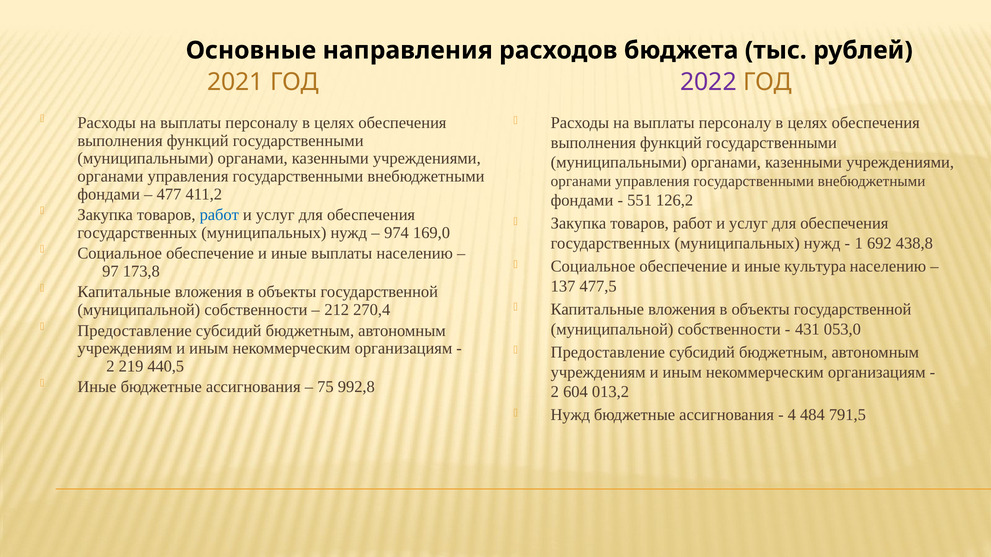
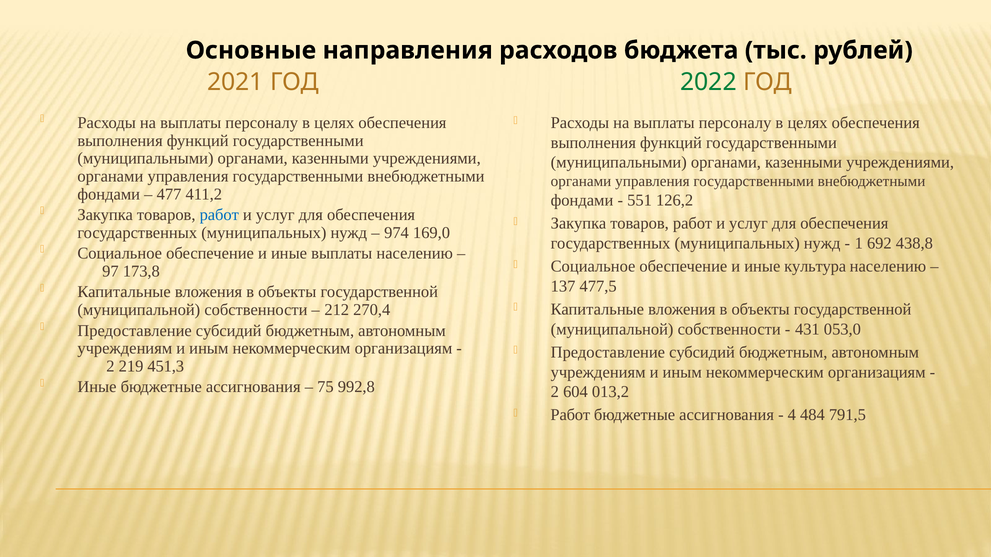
2022 colour: purple -> green
440,5: 440,5 -> 451,3
Нужд at (570, 415): Нужд -> Работ
